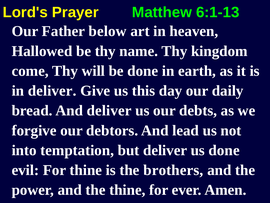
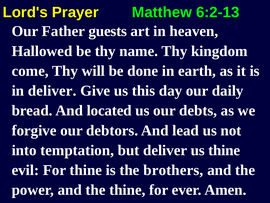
6:1-13: 6:1-13 -> 6:2-13
below: below -> guests
And deliver: deliver -> located
us done: done -> thine
